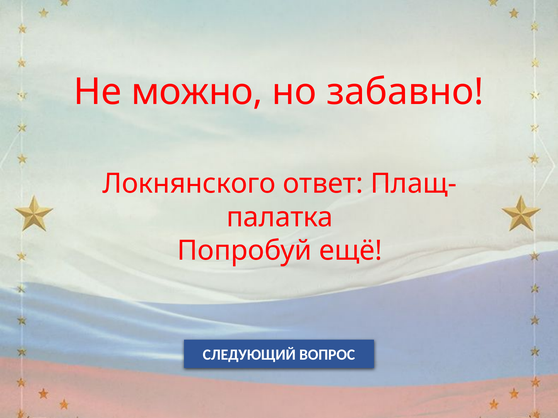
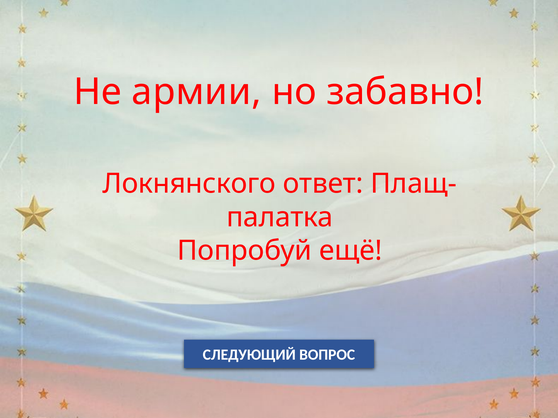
можно: можно -> армии
